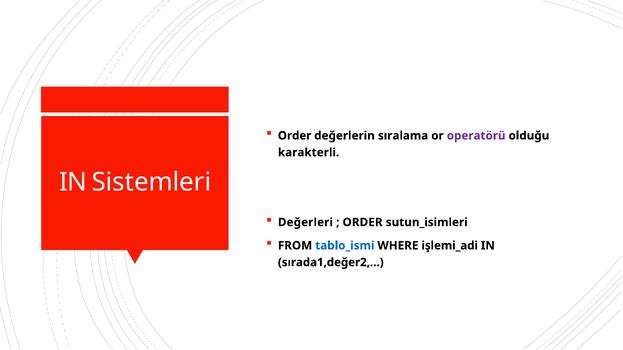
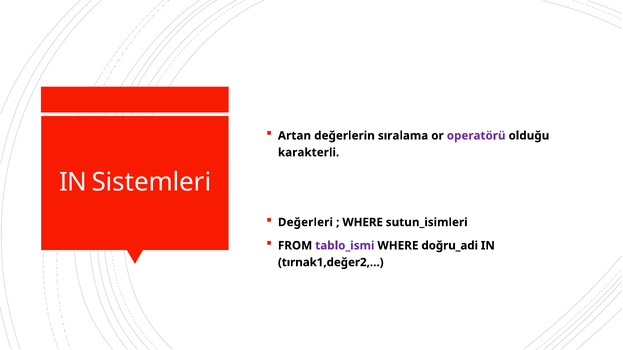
Order at (295, 136): Order -> Artan
ORDER at (363, 223): ORDER -> WHERE
tablo_ismi colour: blue -> purple
işlemi_adi: işlemi_adi -> doğru_adi
sırada1,değer2,…: sırada1,değer2,… -> tırnak1,değer2,…
